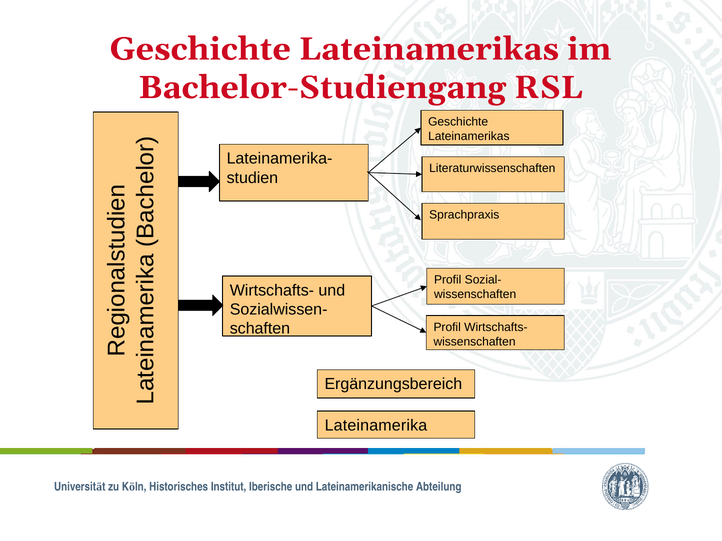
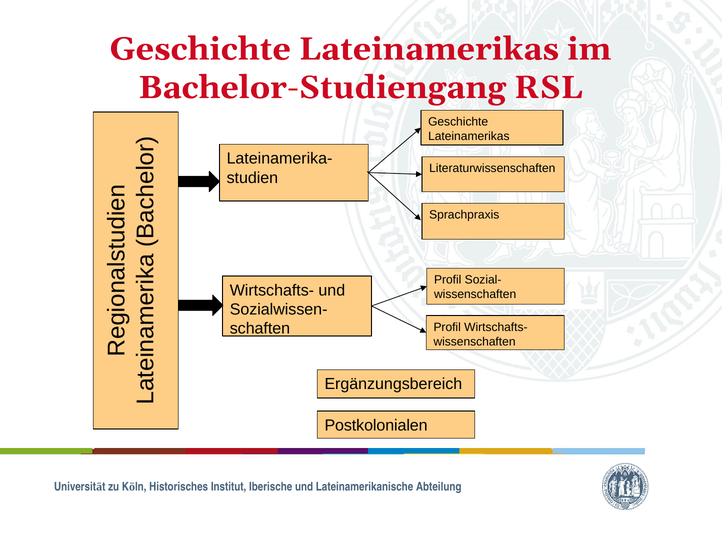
Lateinamerika: Lateinamerika -> Postkolonialen
